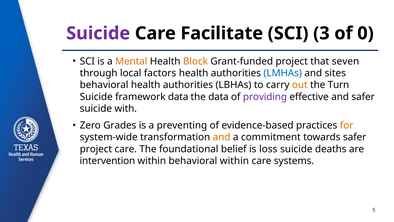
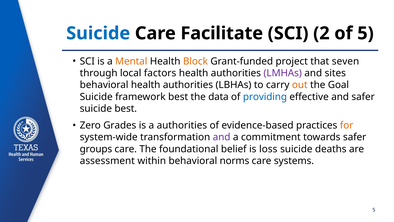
Suicide at (98, 33) colour: purple -> blue
3: 3 -> 2
of 0: 0 -> 5
LMHAs colour: blue -> purple
Turn: Turn -> Goal
framework data: data -> best
providing colour: purple -> blue
suicide with: with -> best
a preventing: preventing -> authorities
and at (222, 137) colour: orange -> purple
project at (96, 149): project -> groups
intervention: intervention -> assessment
behavioral within: within -> norms
